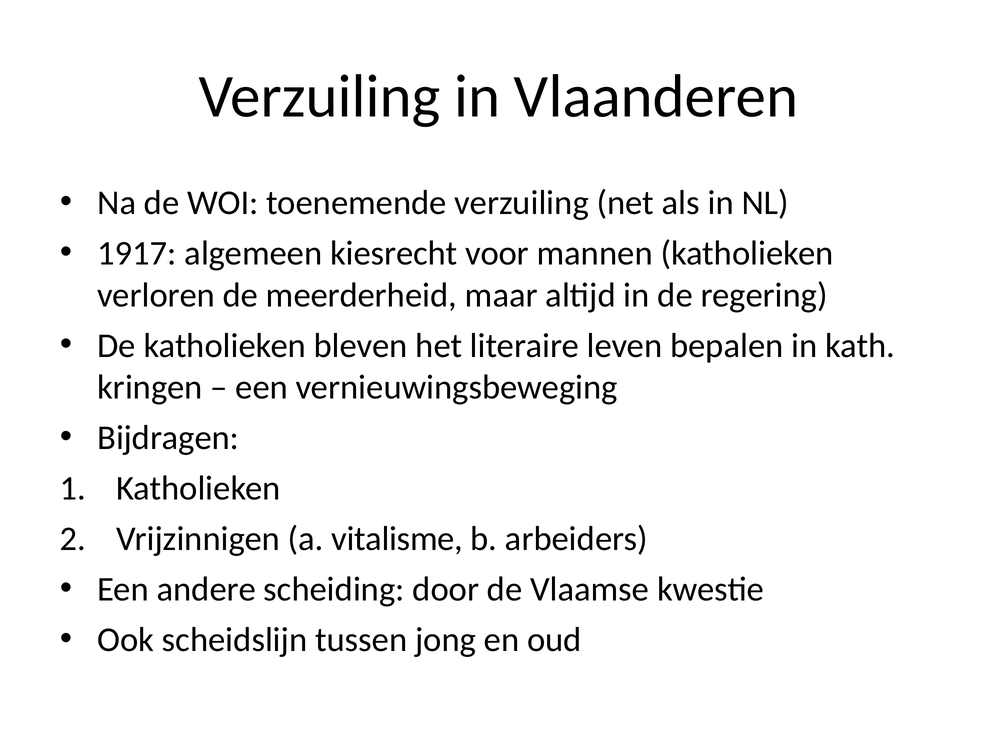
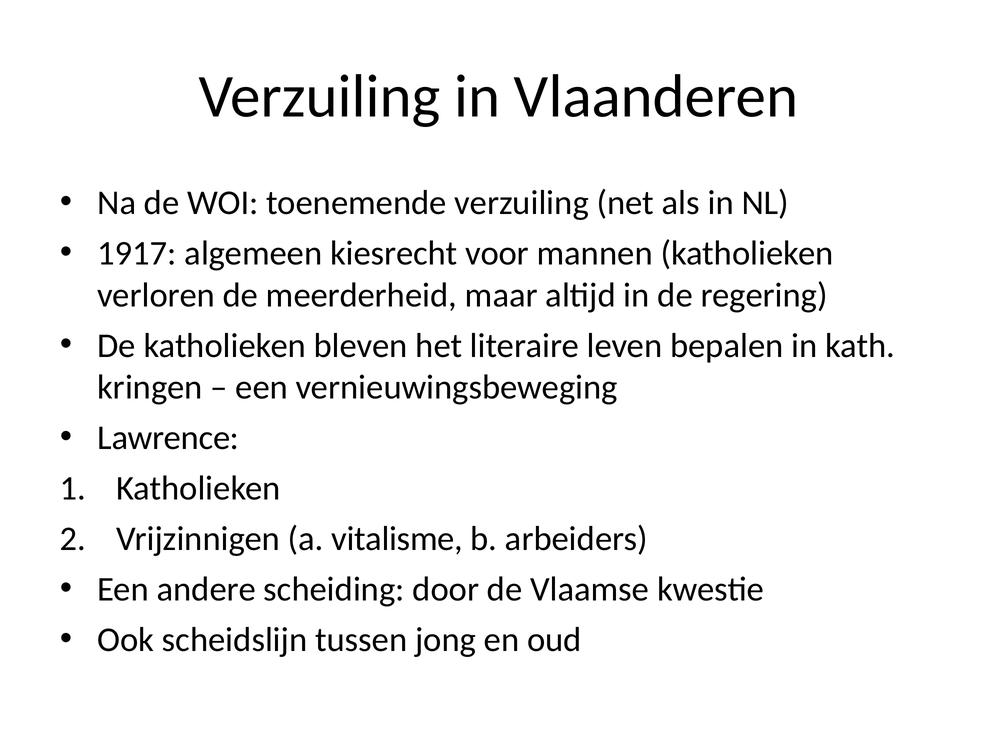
Bijdragen: Bijdragen -> Lawrence
